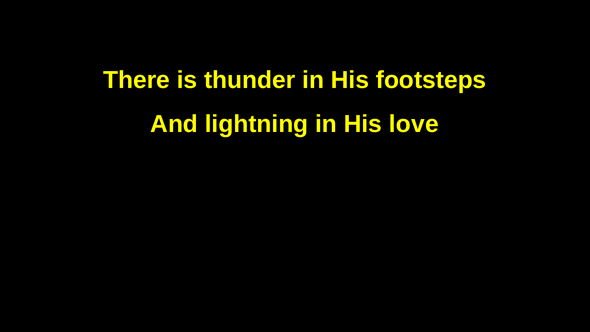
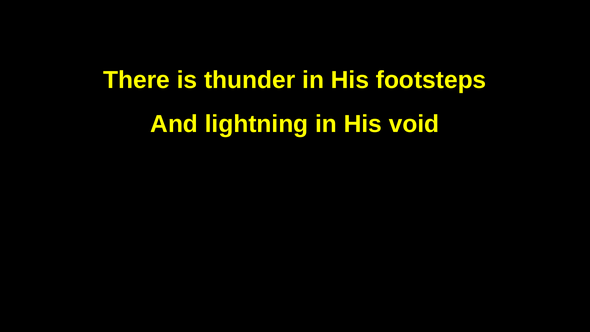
love: love -> void
